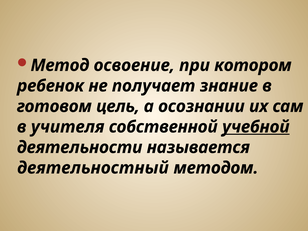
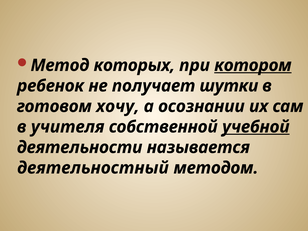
освоение: освоение -> которых
котором underline: none -> present
знание: знание -> шутки
цель: цель -> хочу
